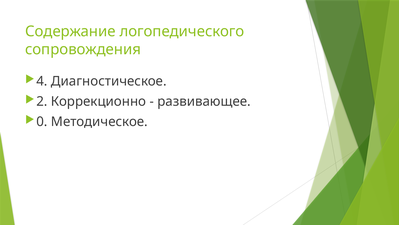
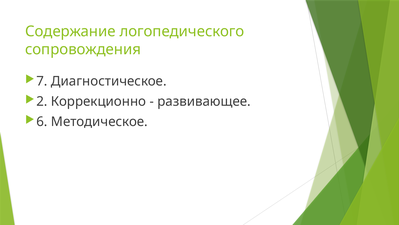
4: 4 -> 7
0: 0 -> 6
